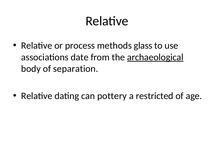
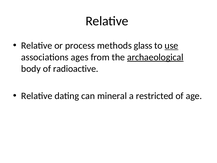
use underline: none -> present
date: date -> ages
separation: separation -> radioactive
pottery: pottery -> mineral
